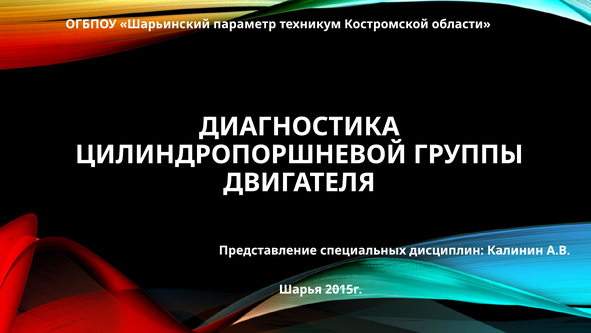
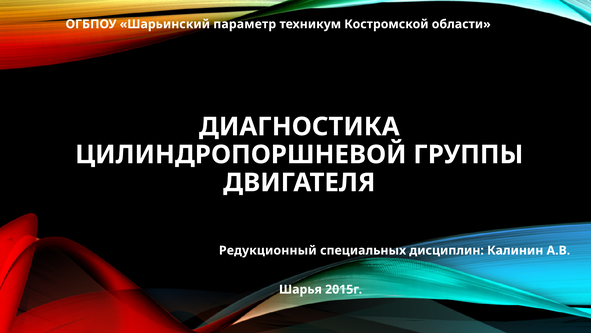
Представление: Представление -> Редукционный
